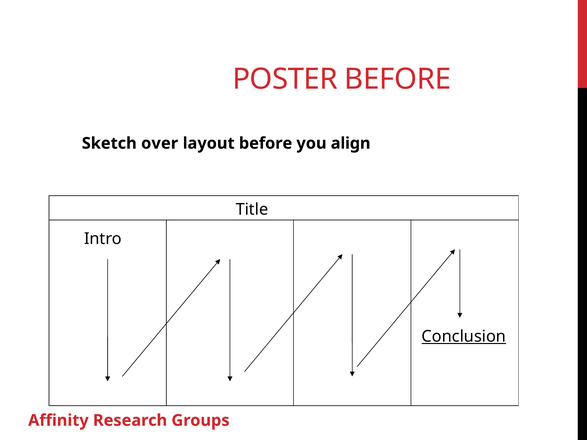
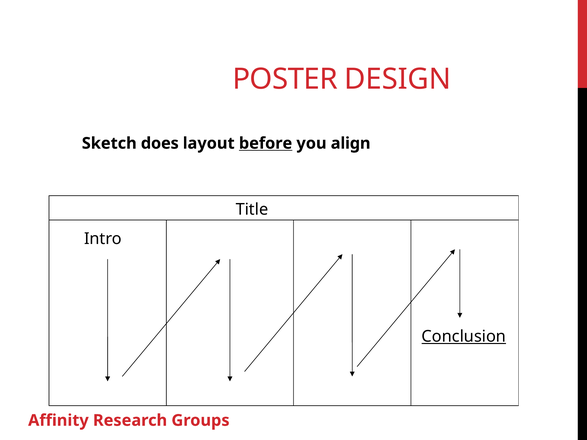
POSTER BEFORE: BEFORE -> DESIGN
over: over -> does
before at (266, 143) underline: none -> present
